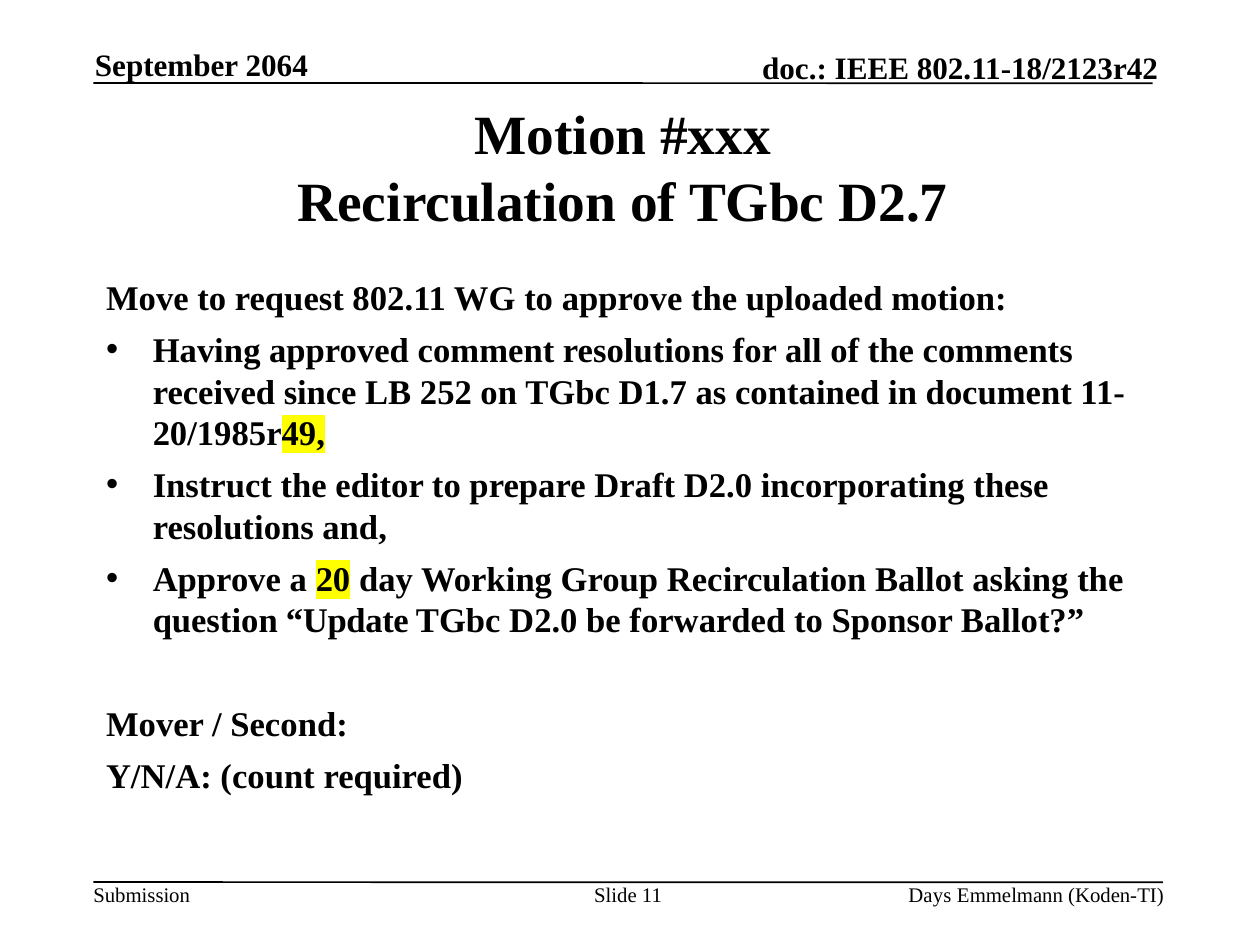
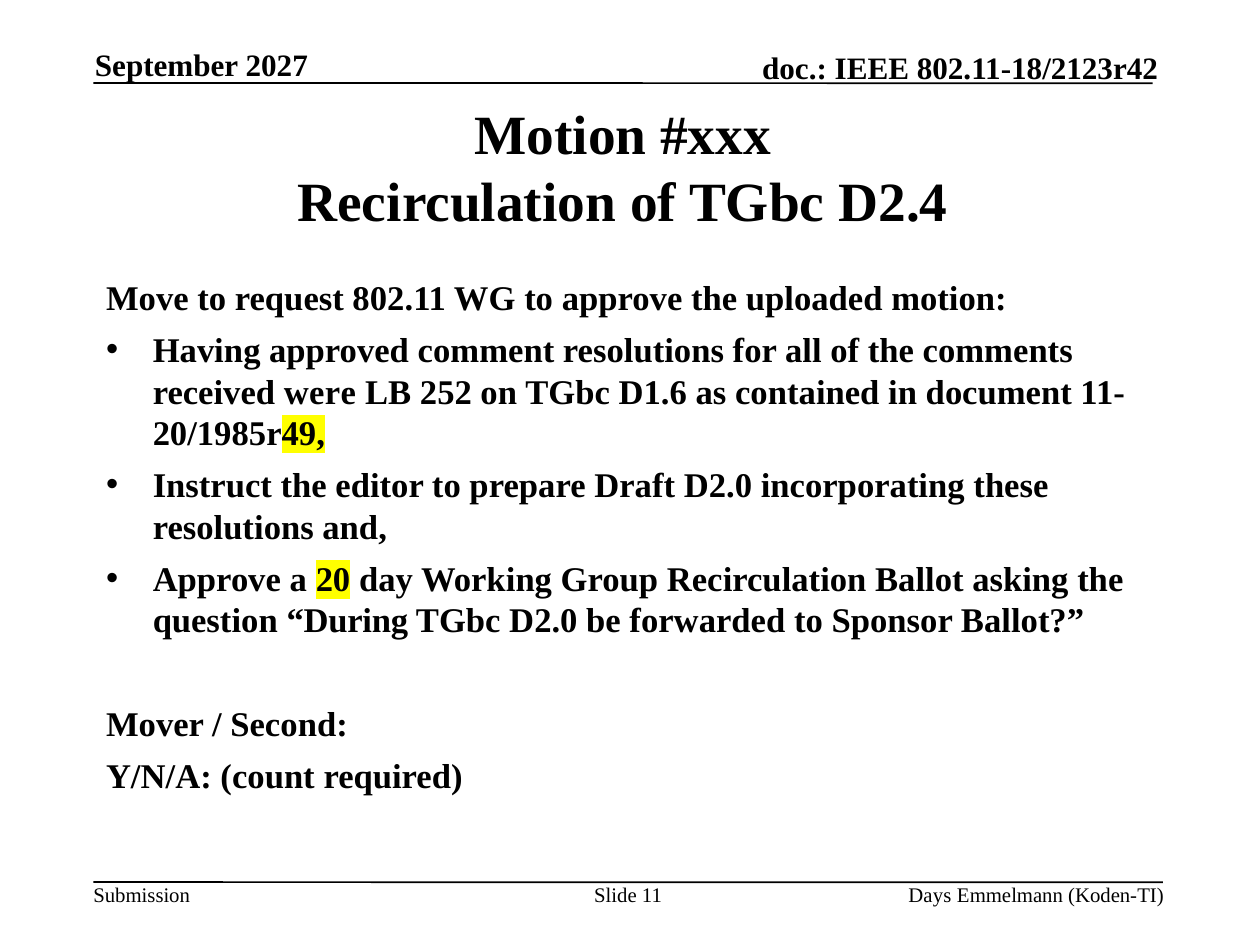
2064: 2064 -> 2027
D2.7: D2.7 -> D2.4
since: since -> were
D1.7: D1.7 -> D1.6
Update: Update -> During
